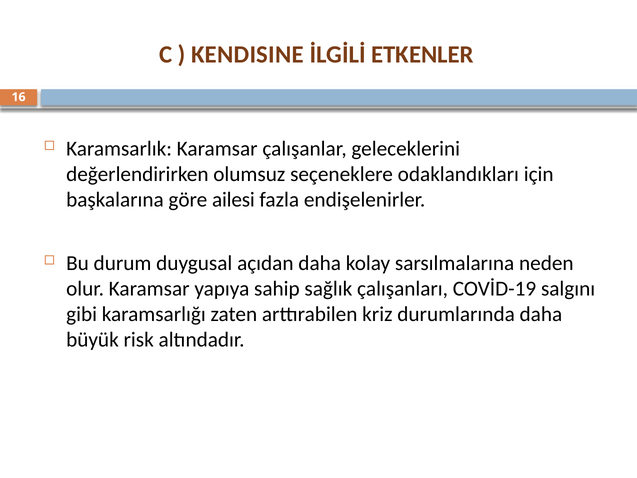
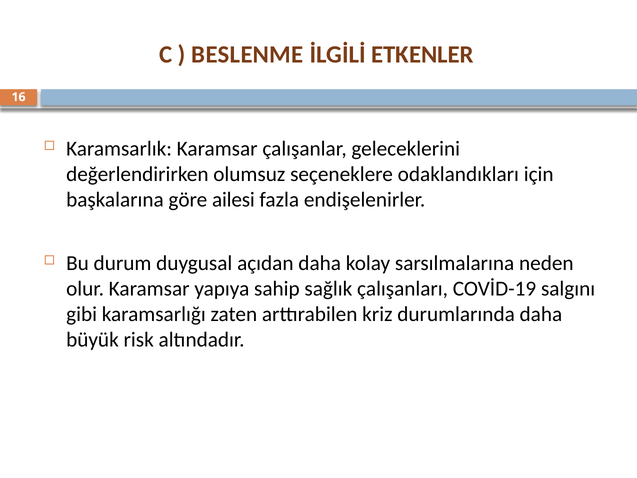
KENDISINE: KENDISINE -> BESLENME
